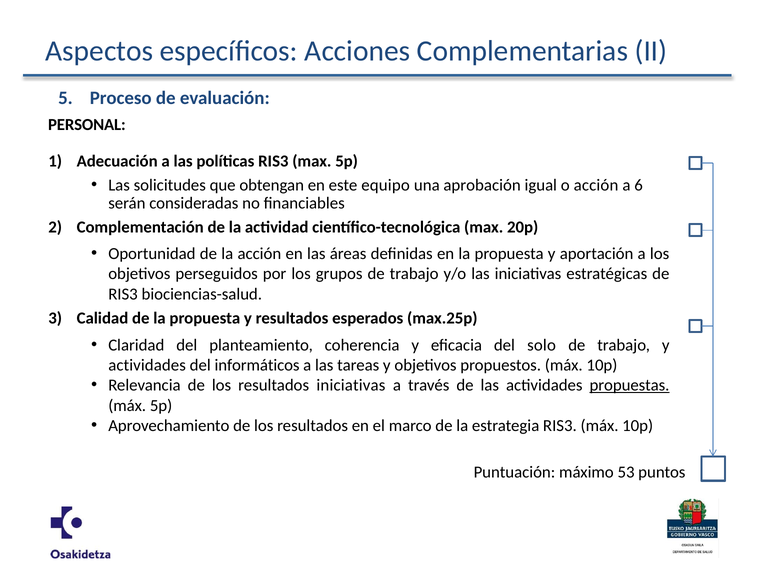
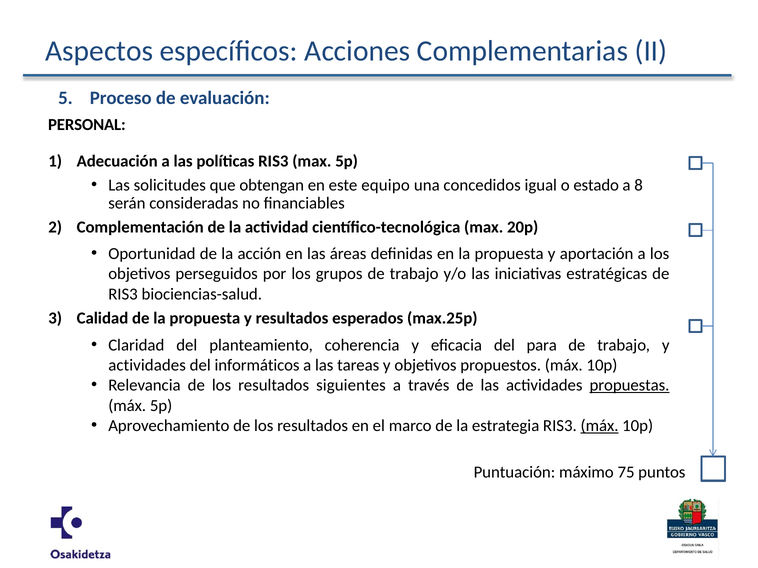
aprobación: aprobación -> concedidos
o acción: acción -> estado
6: 6 -> 8
solo: solo -> para
resultados iniciativas: iniciativas -> siguientes
máx at (600, 426) underline: none -> present
53: 53 -> 75
